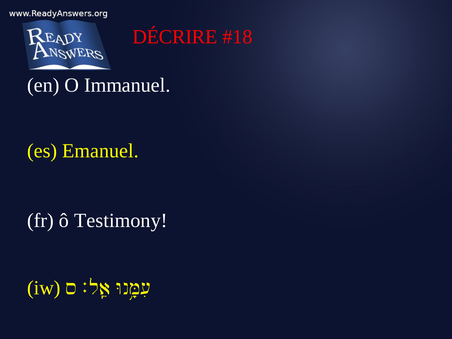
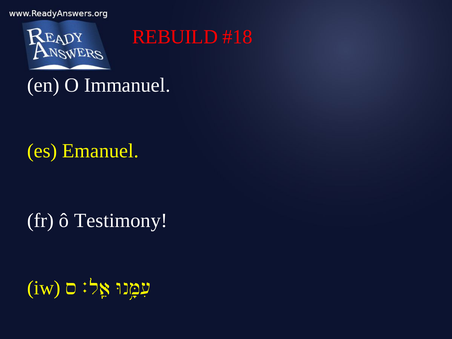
DÉCRIRE: DÉCRIRE -> REBUILD
